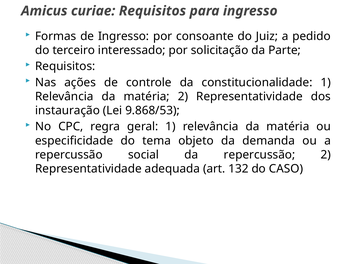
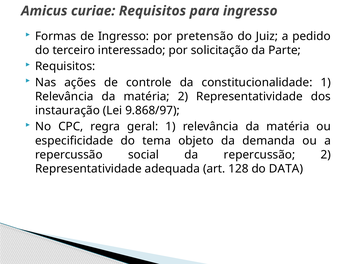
consoante: consoante -> pretensão
9.868/53: 9.868/53 -> 9.868/97
132: 132 -> 128
CASO: CASO -> DATA
